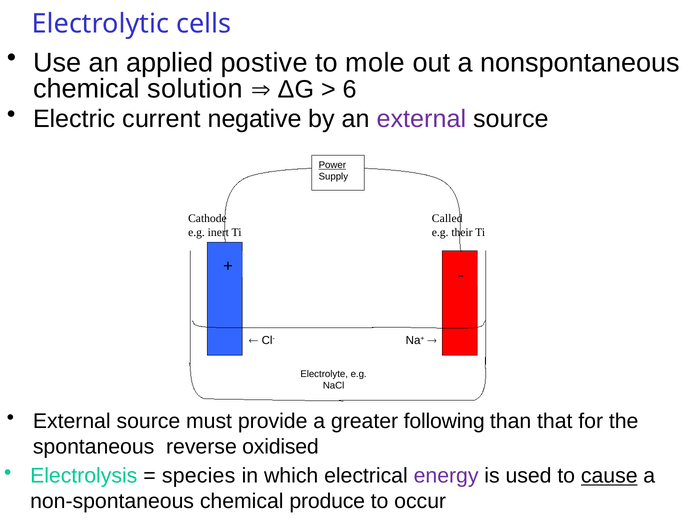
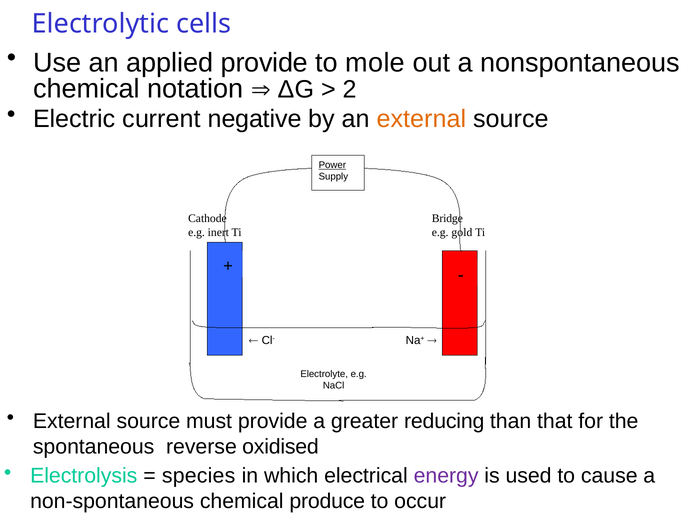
applied postive: postive -> provide
solution: solution -> notation
6: 6 -> 2
external at (421, 119) colour: purple -> orange
Called: Called -> Bridge
their: their -> gold
following: following -> reducing
cause underline: present -> none
